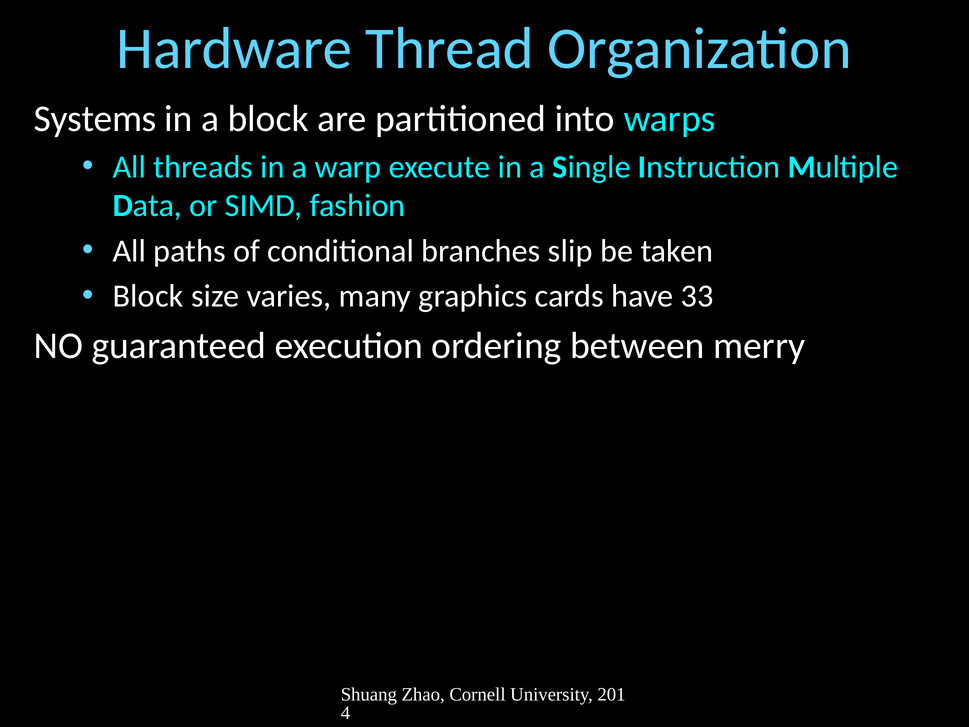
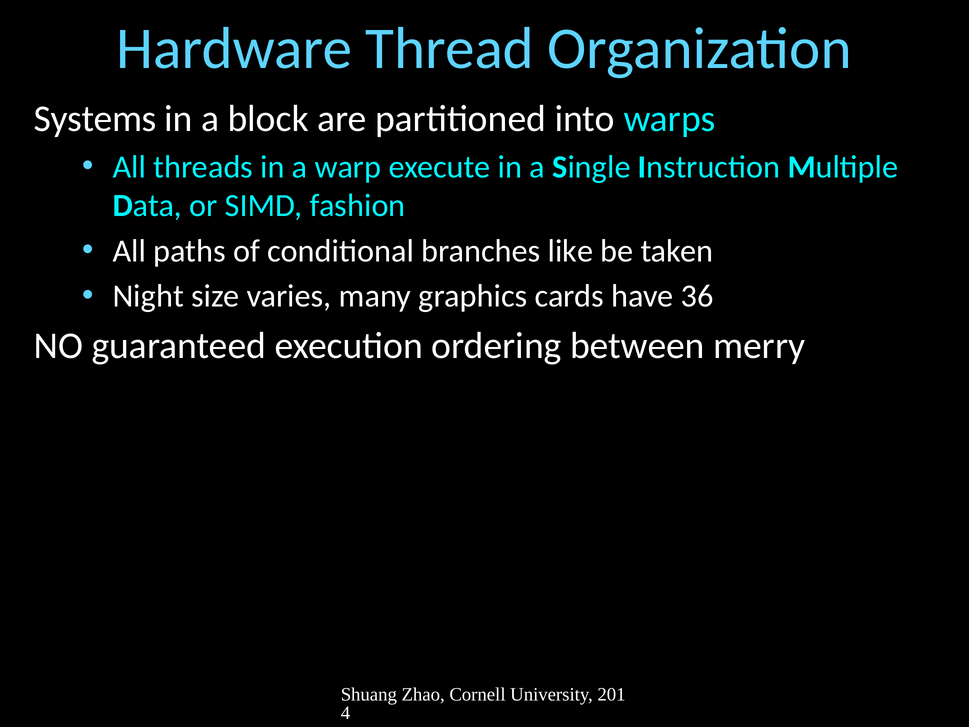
slip: slip -> like
Block at (148, 296): Block -> Night
33: 33 -> 36
